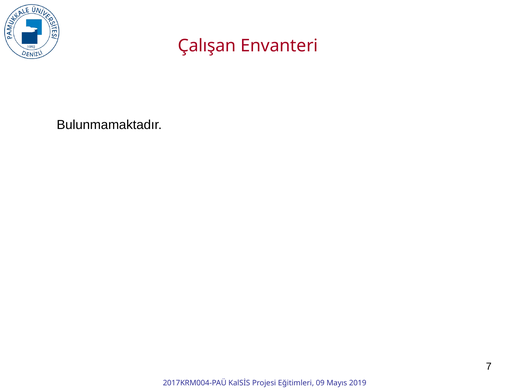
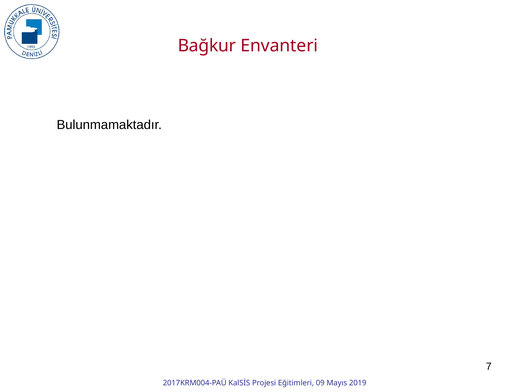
Çalışan: Çalışan -> Bağkur
